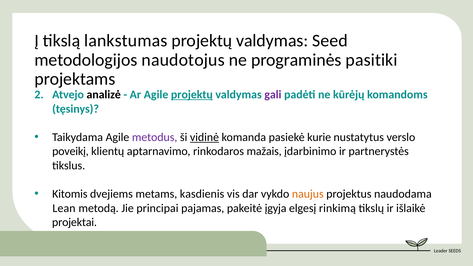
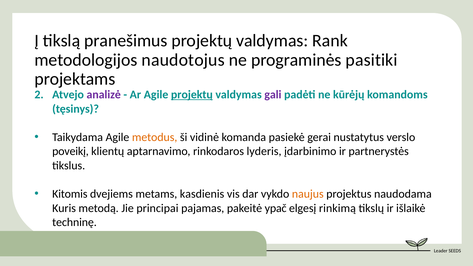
lankstumas: lankstumas -> pranešimus
Seed: Seed -> Rank
analizė colour: black -> purple
metodus colour: purple -> orange
vidinė underline: present -> none
kurie: kurie -> gerai
mažais: mažais -> lyderis
Lean: Lean -> Kuris
įgyja: įgyja -> ypač
projektai: projektai -> techninę
